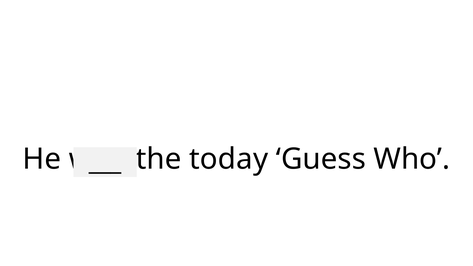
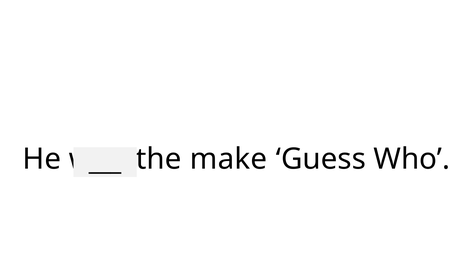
today: today -> make
